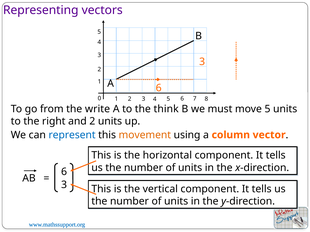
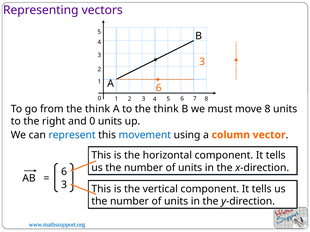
from the write: write -> think
move 5: 5 -> 8
and 2: 2 -> 0
movement colour: orange -> blue
